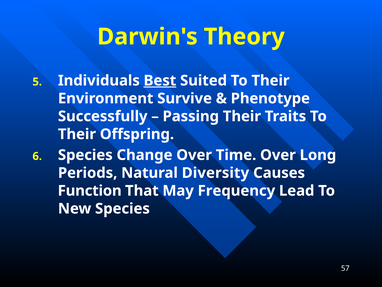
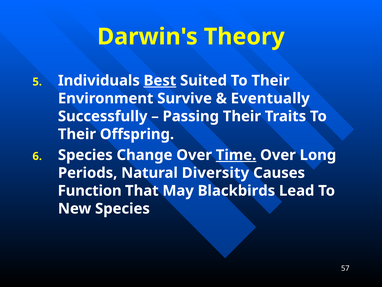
Phenotype: Phenotype -> Eventually
Time underline: none -> present
Frequency: Frequency -> Blackbirds
